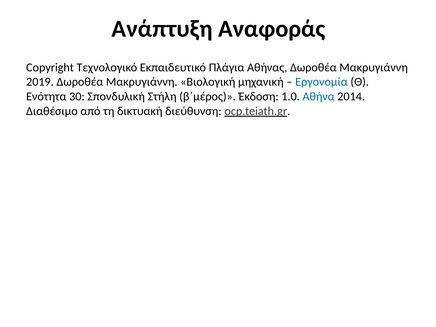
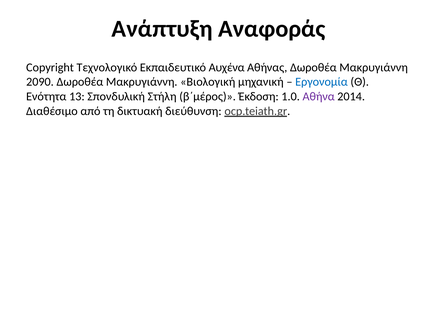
Πλάγια: Πλάγια -> Αυχένα
2019: 2019 -> 2090
30: 30 -> 13
Αθήνα colour: blue -> purple
